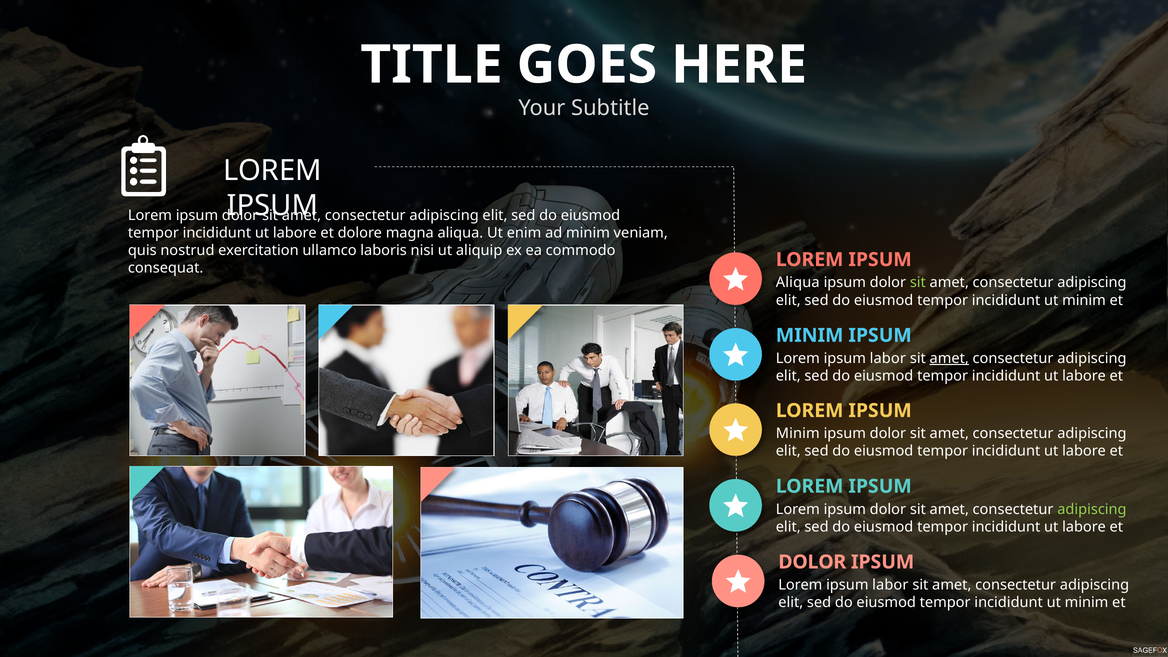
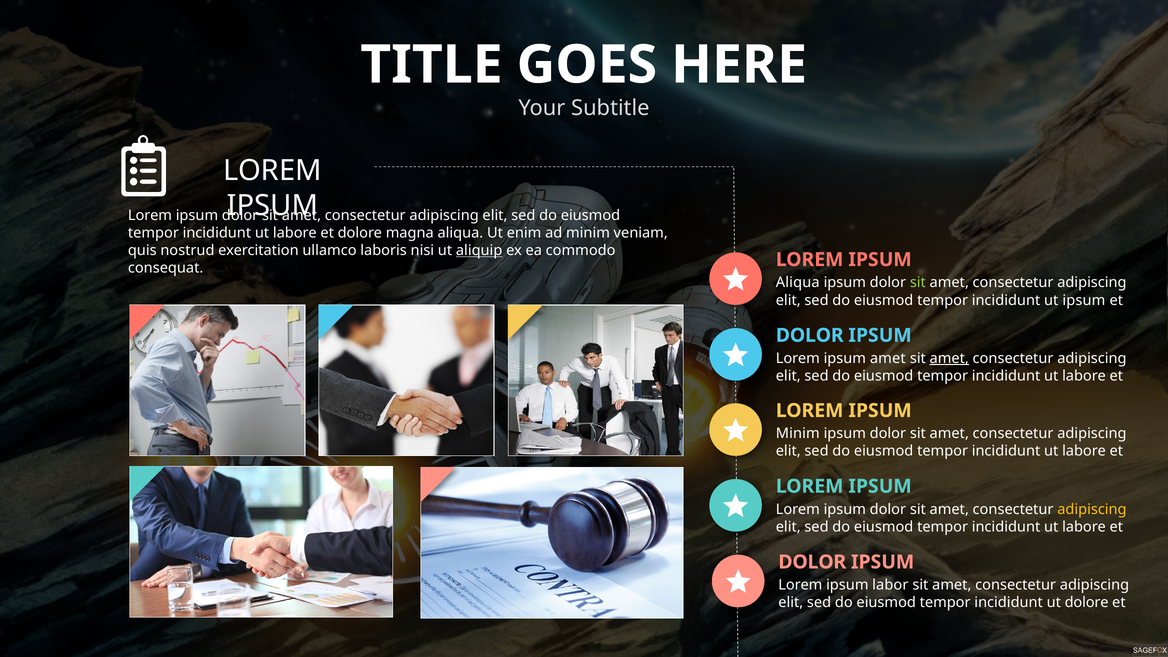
aliquip underline: none -> present
minim at (1084, 300): minim -> ipsum
MINIM at (810, 335): MINIM -> DOLOR
labor at (888, 358): labor -> amet
adipiscing at (1092, 509) colour: light green -> yellow
minim at (1087, 603): minim -> dolore
